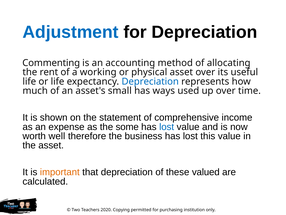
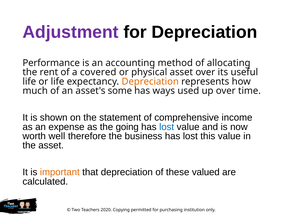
Adjustment colour: blue -> purple
Commenting: Commenting -> Performance
working: working -> covered
Depreciation at (150, 81) colour: blue -> orange
small: small -> some
some: some -> going
